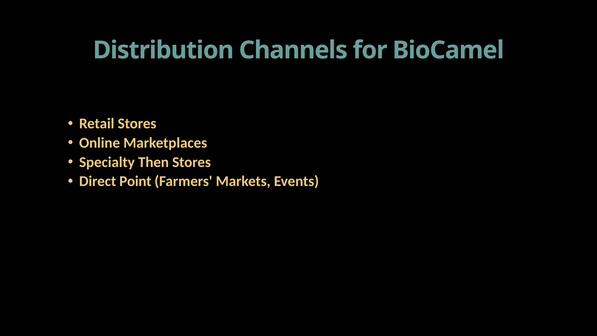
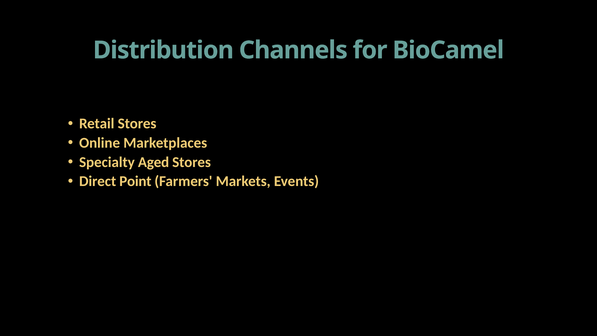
Then: Then -> Aged
